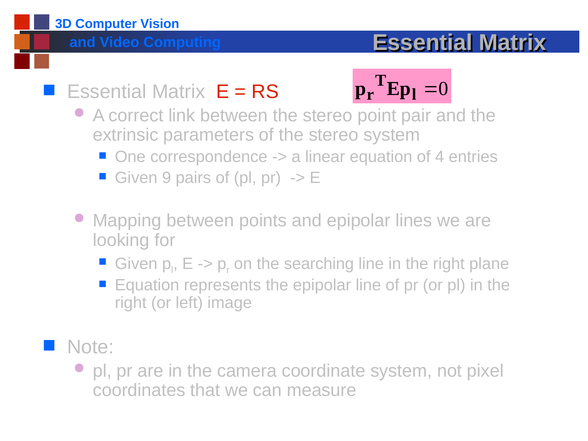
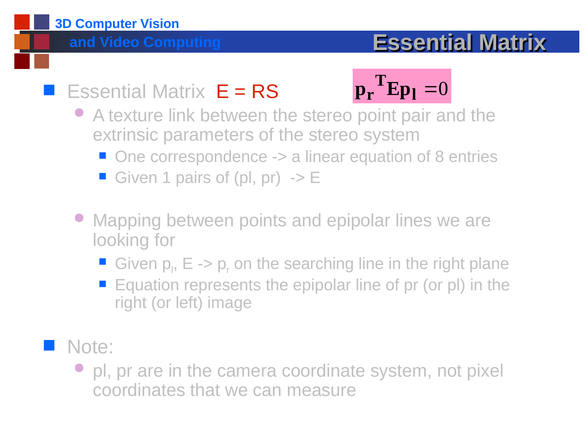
correct: correct -> texture
4: 4 -> 8
9: 9 -> 1
